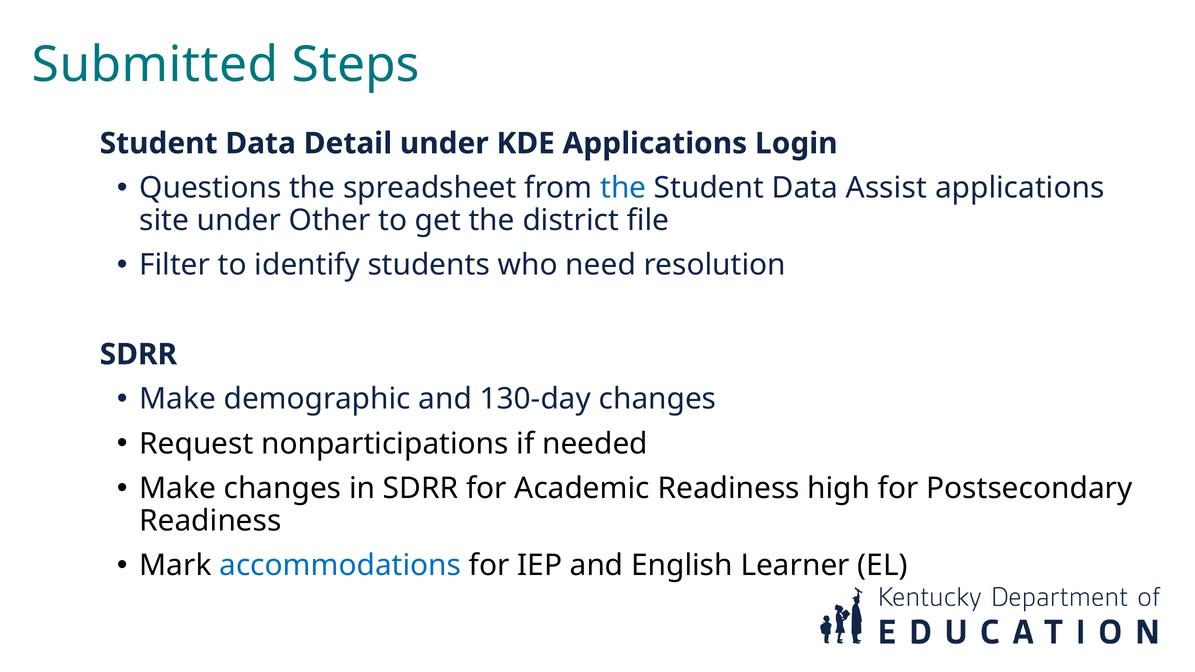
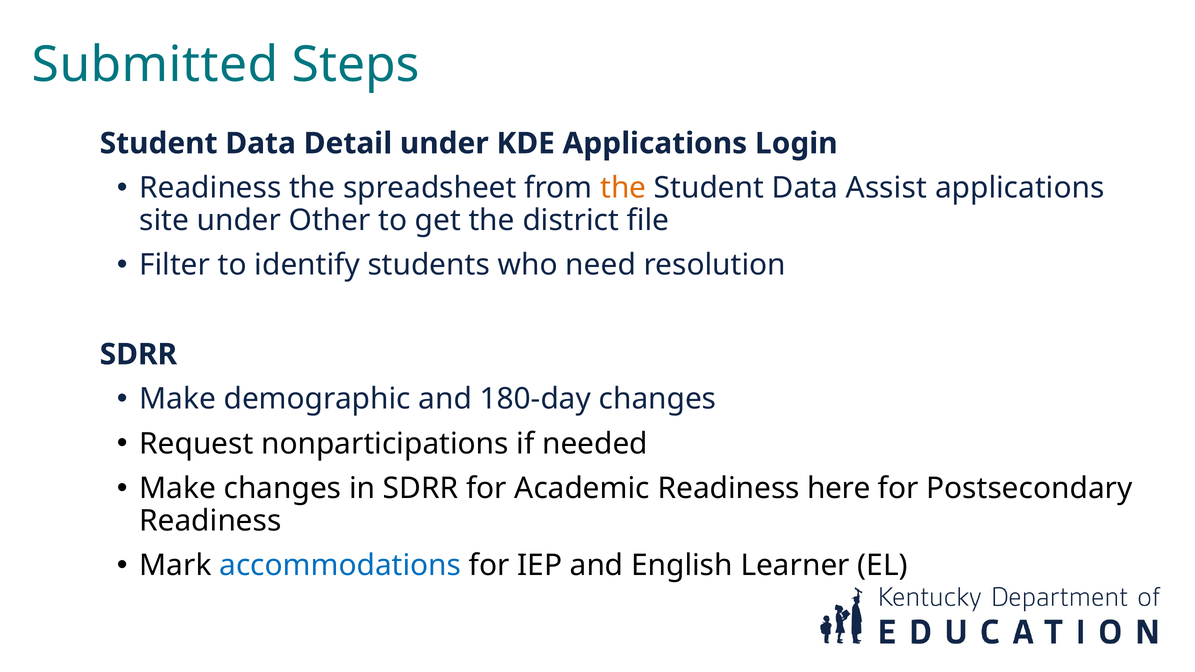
Questions at (210, 188): Questions -> Readiness
the at (623, 188) colour: blue -> orange
130-day: 130-day -> 180-day
high: high -> here
